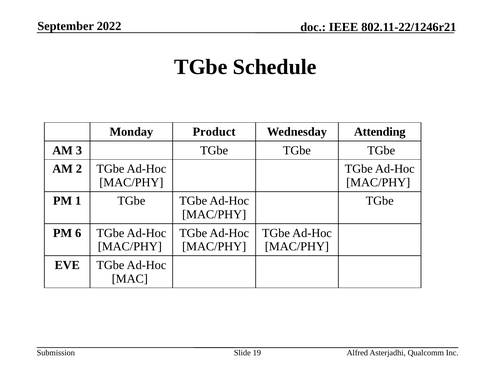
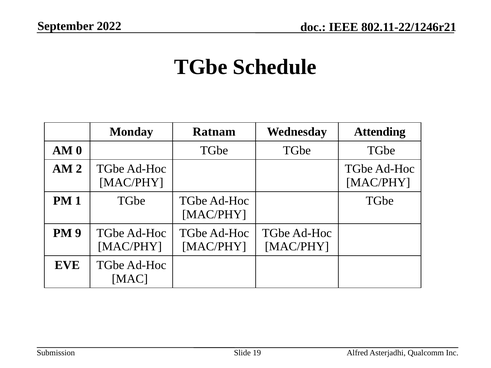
Product: Product -> Ratnam
3: 3 -> 0
6: 6 -> 9
